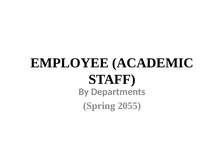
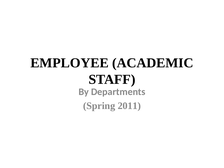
2055: 2055 -> 2011
